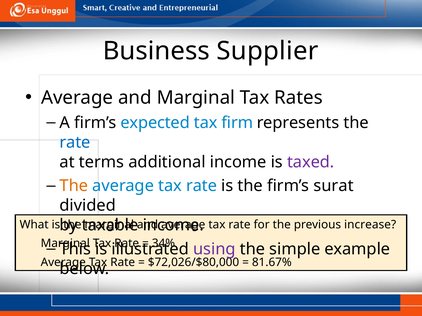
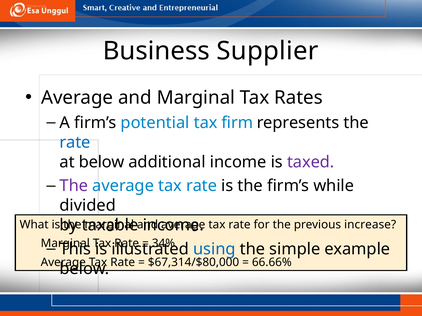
expected: expected -> potential
at terms: terms -> below
The at (74, 186) colour: orange -> purple
surat: surat -> while
using colour: purple -> blue
$72,026/$80,000: $72,026/$80,000 -> $67,314/$80,000
81.67%: 81.67% -> 66.66%
